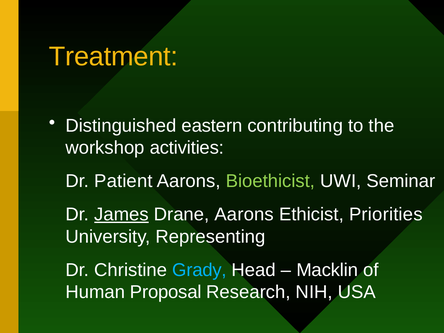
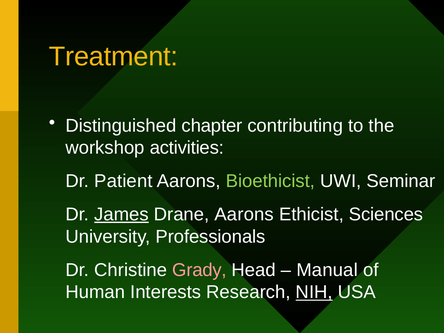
eastern: eastern -> chapter
Priorities: Priorities -> Sciences
Representing: Representing -> Professionals
Grady colour: light blue -> pink
Macklin: Macklin -> Manual
Proposal: Proposal -> Interests
NIH underline: none -> present
